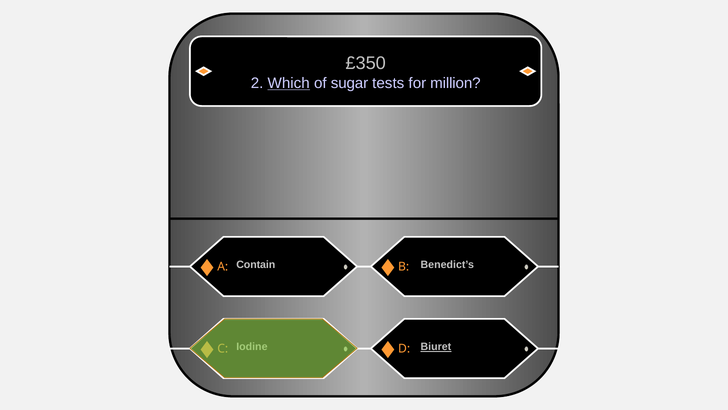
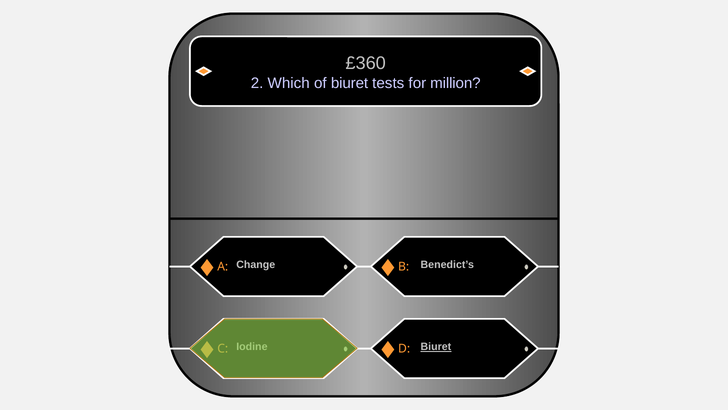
£350: £350 -> £360
Which underline: present -> none
of sugar: sugar -> biuret
Contain: Contain -> Change
